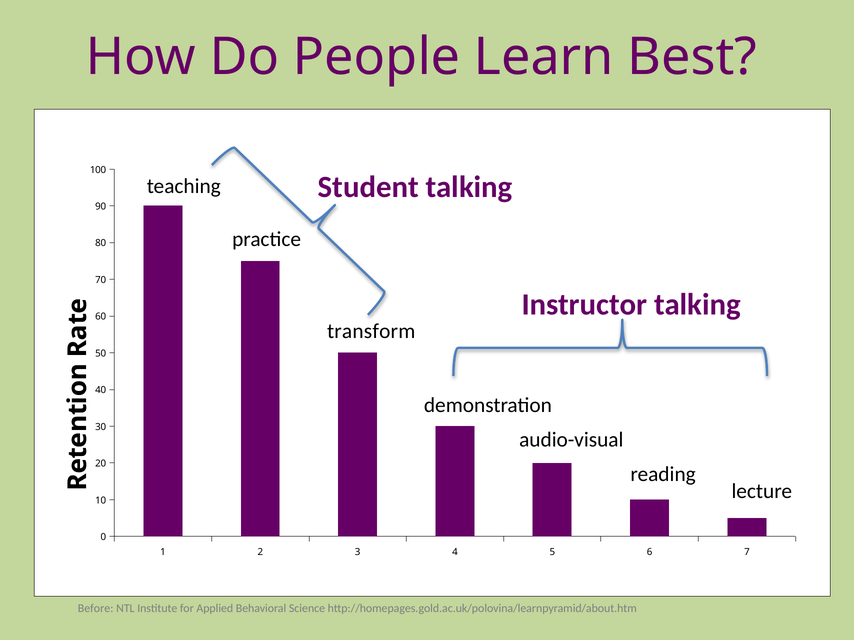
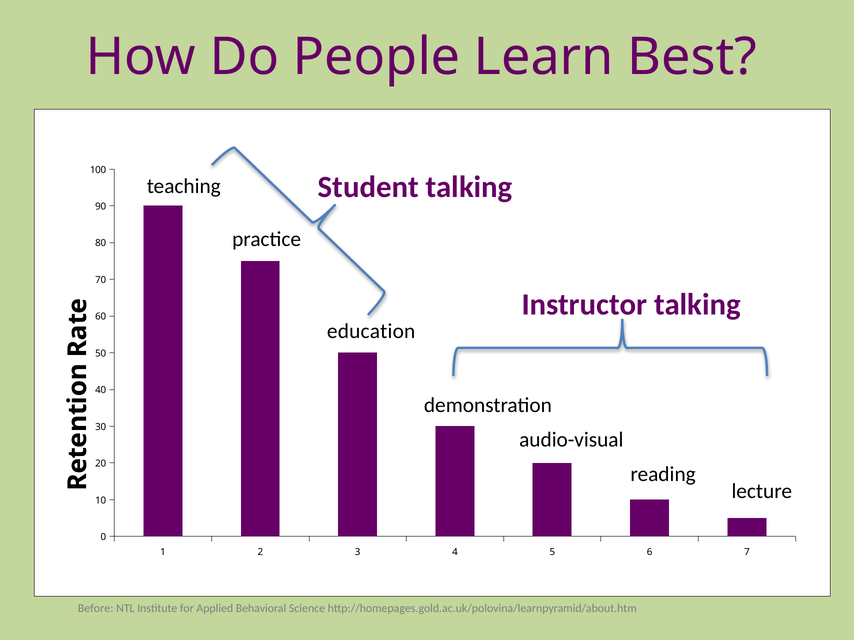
transform: transform -> education
